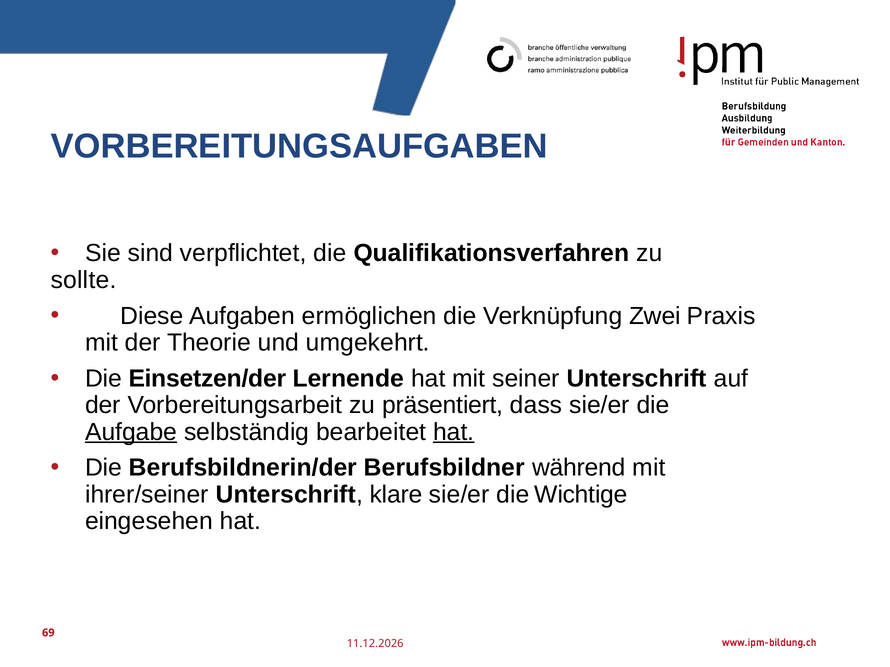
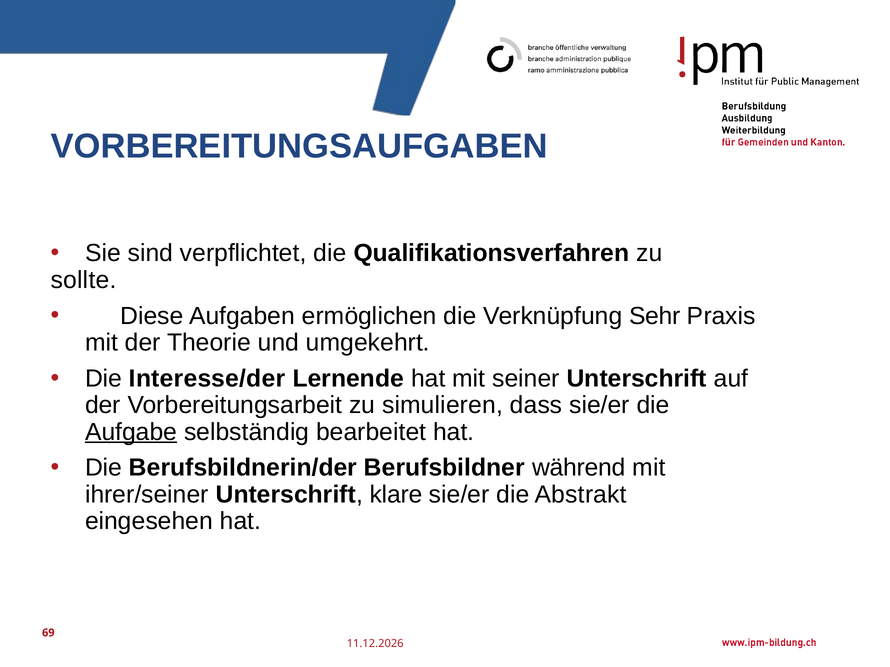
Zwei: Zwei -> Sehr
Einsetzen/der: Einsetzen/der -> Interesse/der
präsentiert: präsentiert -> simulieren
hat at (454, 432) underline: present -> none
Wichtige: Wichtige -> Abstrakt
